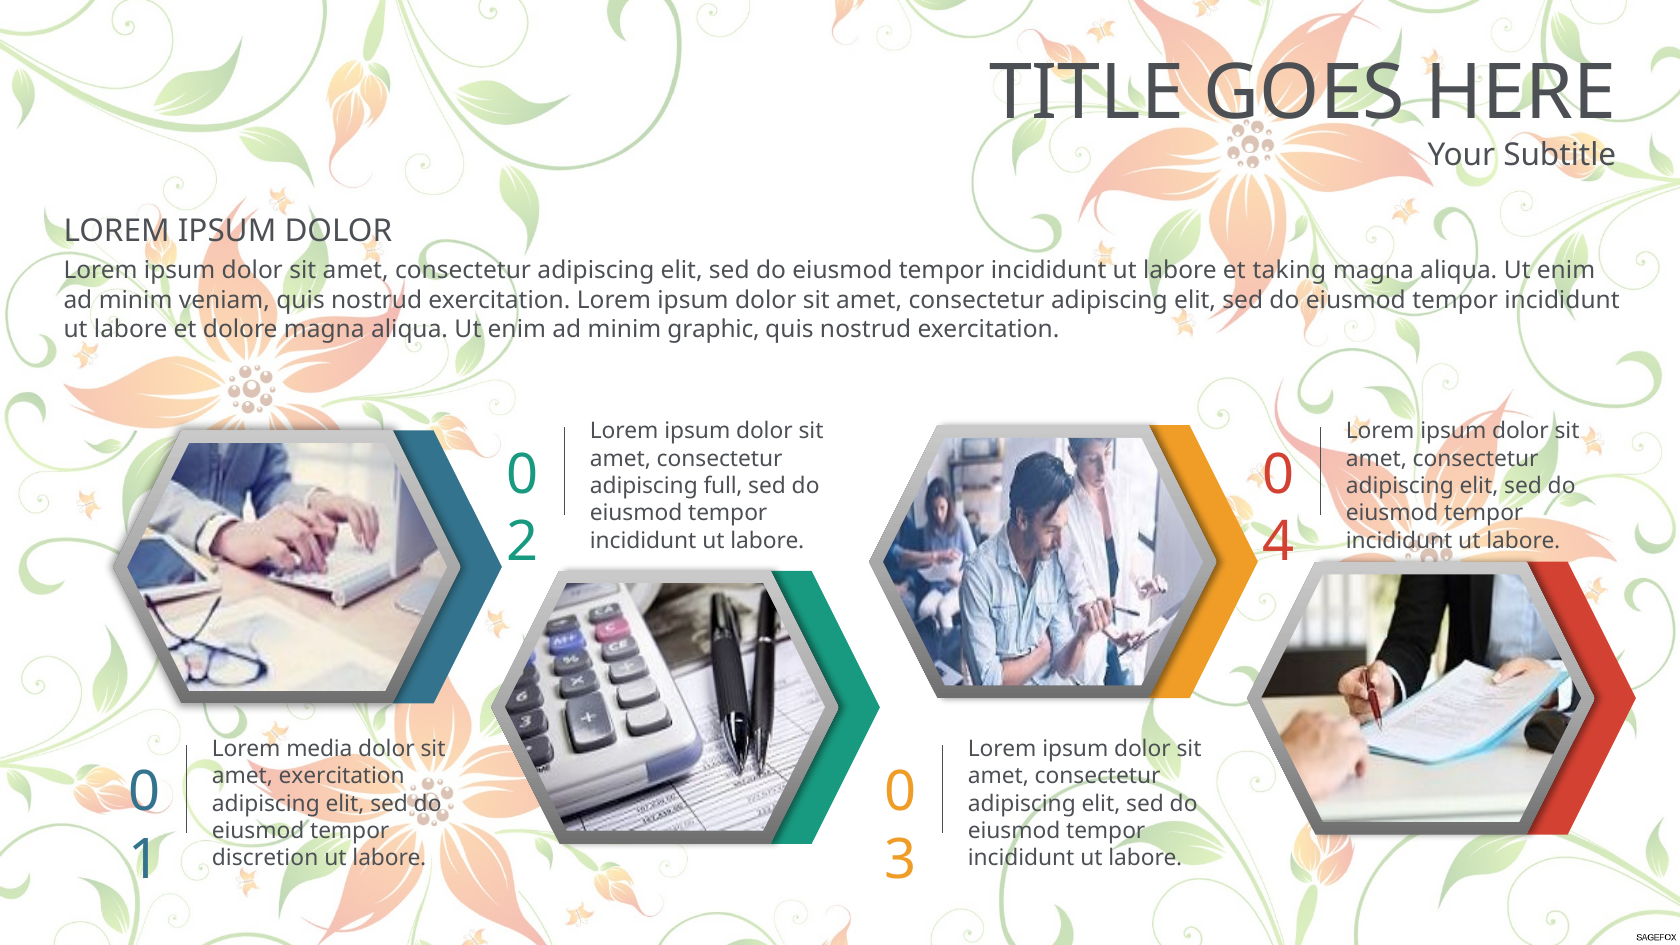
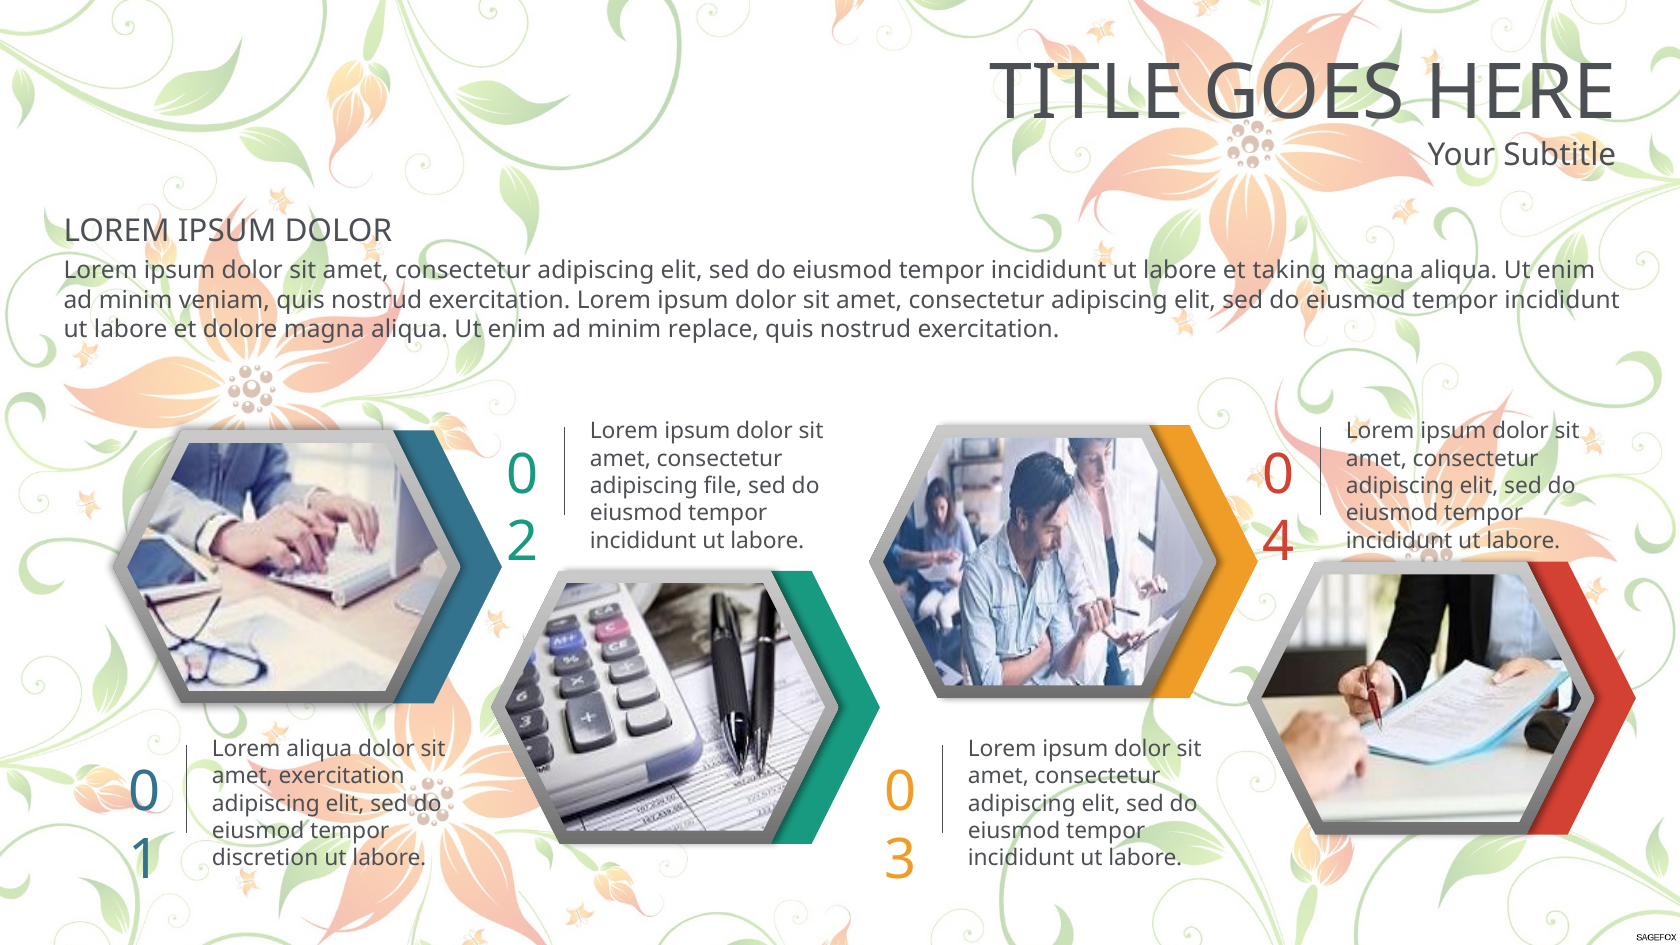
graphic: graphic -> replace
full: full -> file
Lorem media: media -> aliqua
